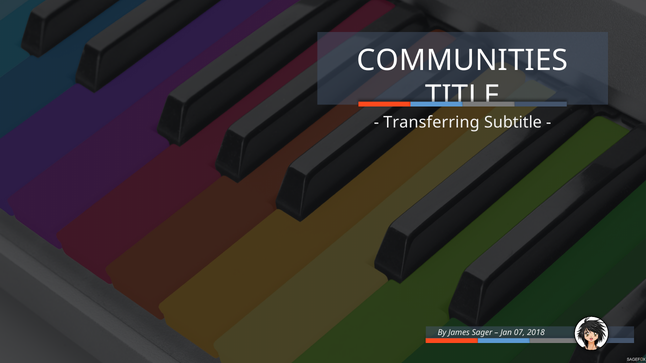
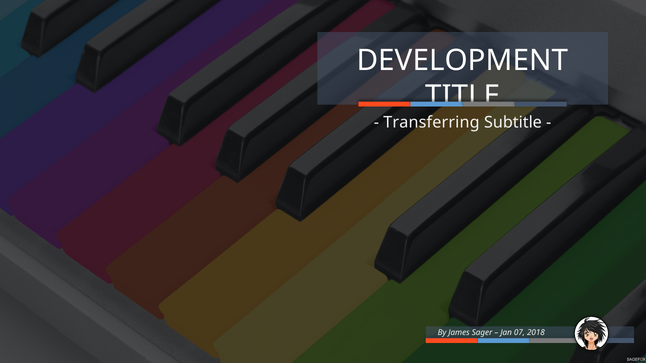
COMMUNITIES: COMMUNITIES -> DEVELOPMENT
